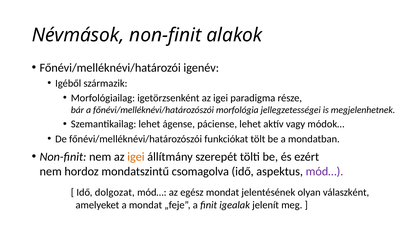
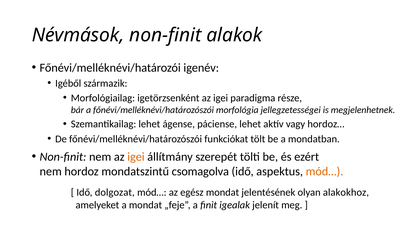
módok…: módok… -> hordoz…
mód… at (325, 171) colour: purple -> orange
válaszként: válaszként -> alakokhoz
